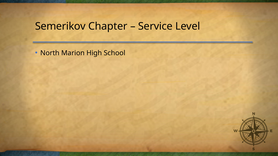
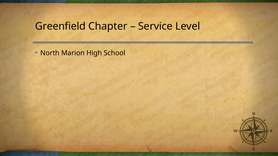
Semerikov: Semerikov -> Greenfield
